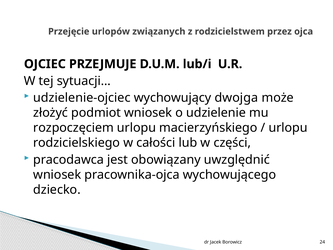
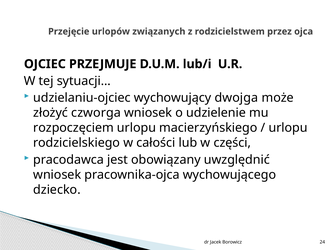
udzielenie-ojciec: udzielenie-ojciec -> udzielaniu-ojciec
podmiot: podmiot -> czworga
